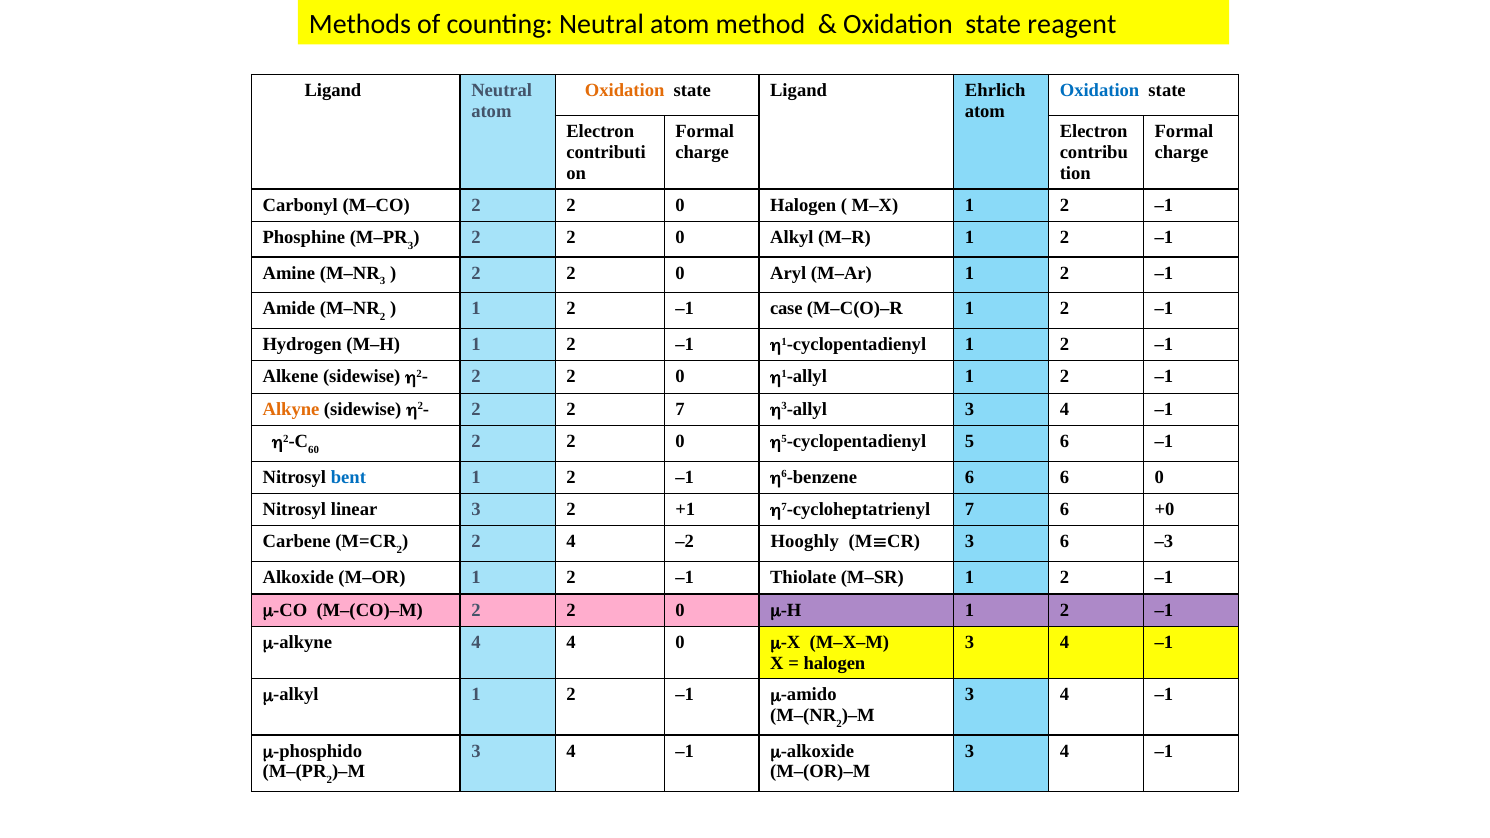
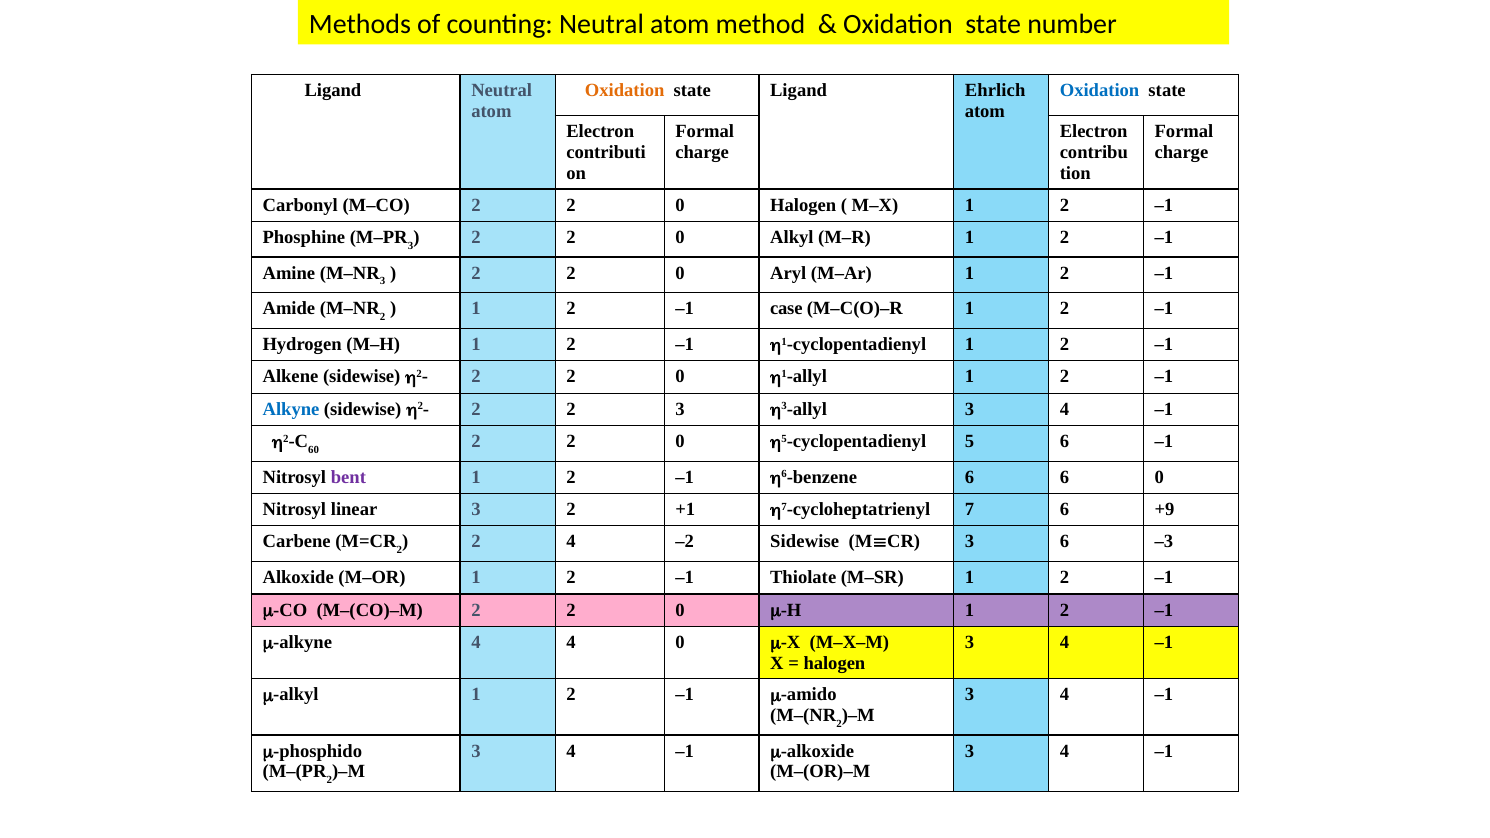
reagent: reagent -> number
Alkyne colour: orange -> blue
2 7: 7 -> 3
bent colour: blue -> purple
+0: +0 -> +9
–2 Hooghly: Hooghly -> Sidewise
